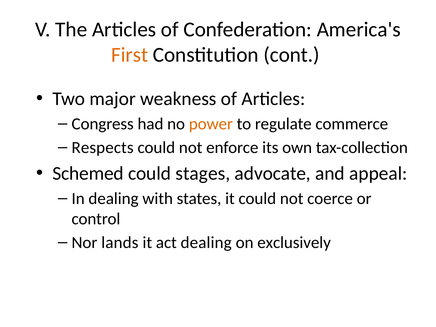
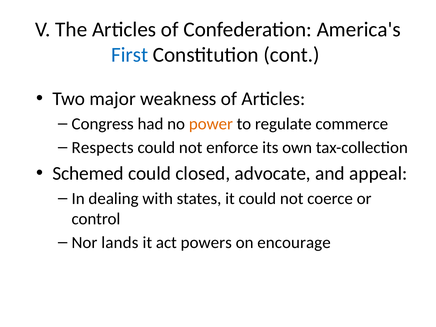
First colour: orange -> blue
stages: stages -> closed
act dealing: dealing -> powers
exclusively: exclusively -> encourage
